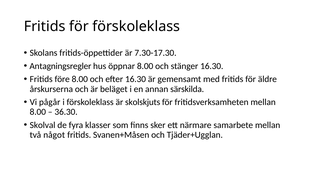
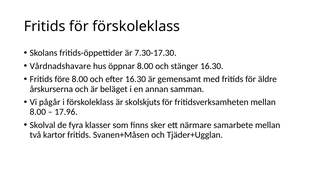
Antagningsregler: Antagningsregler -> Vårdnadshavare
särskilda: särskilda -> samman
36.30: 36.30 -> 17.96
något: något -> kartor
